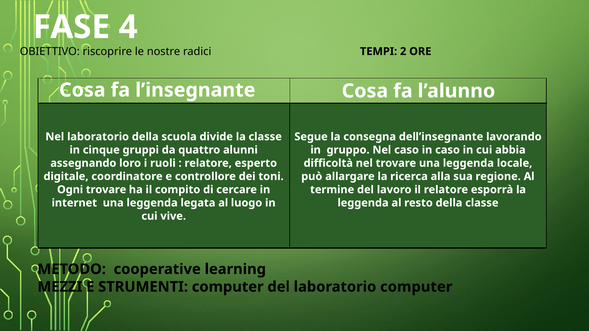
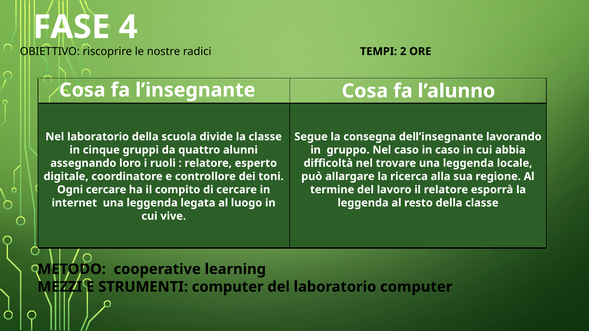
Ogni trovare: trovare -> cercare
